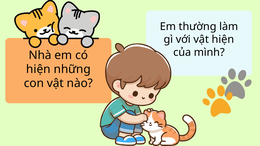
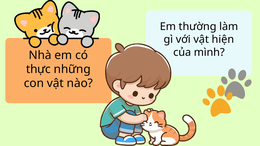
hiện at (38, 69): hiện -> thực
